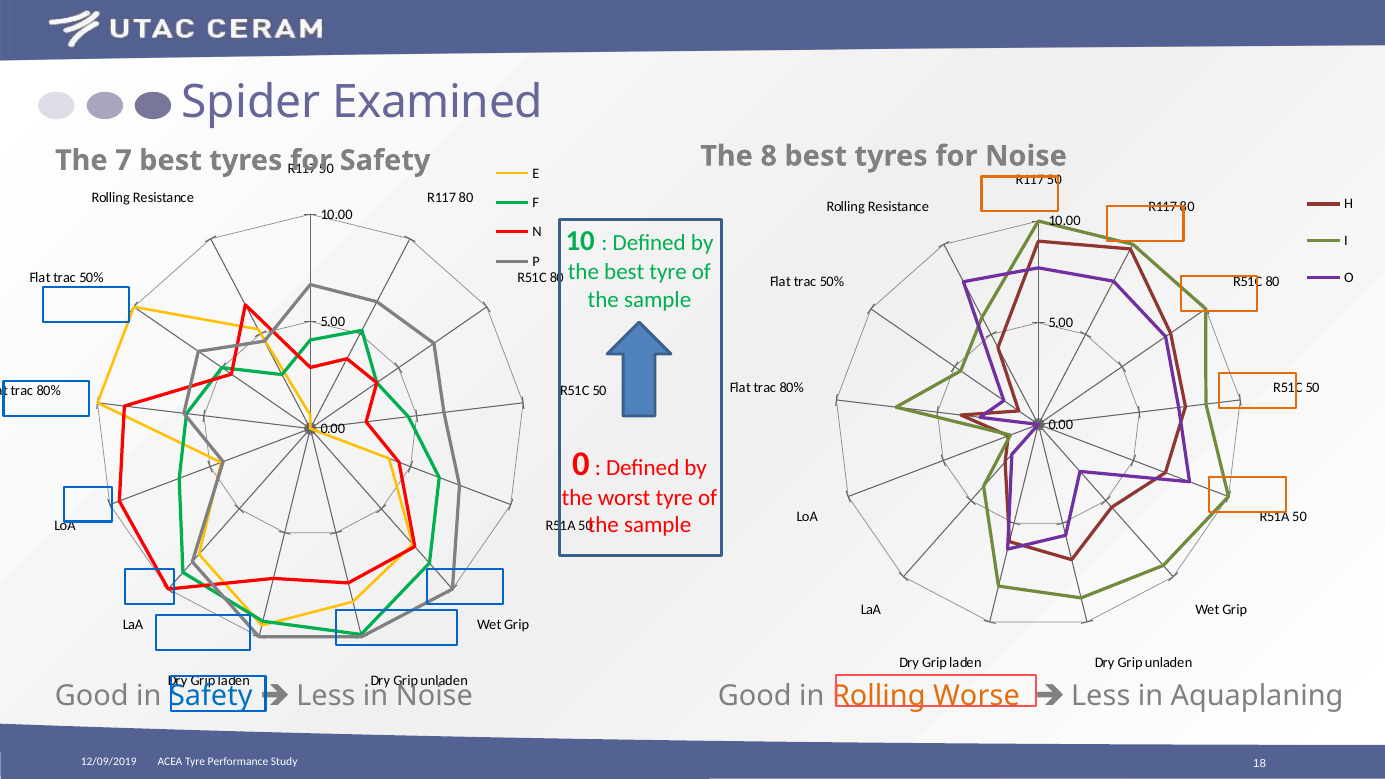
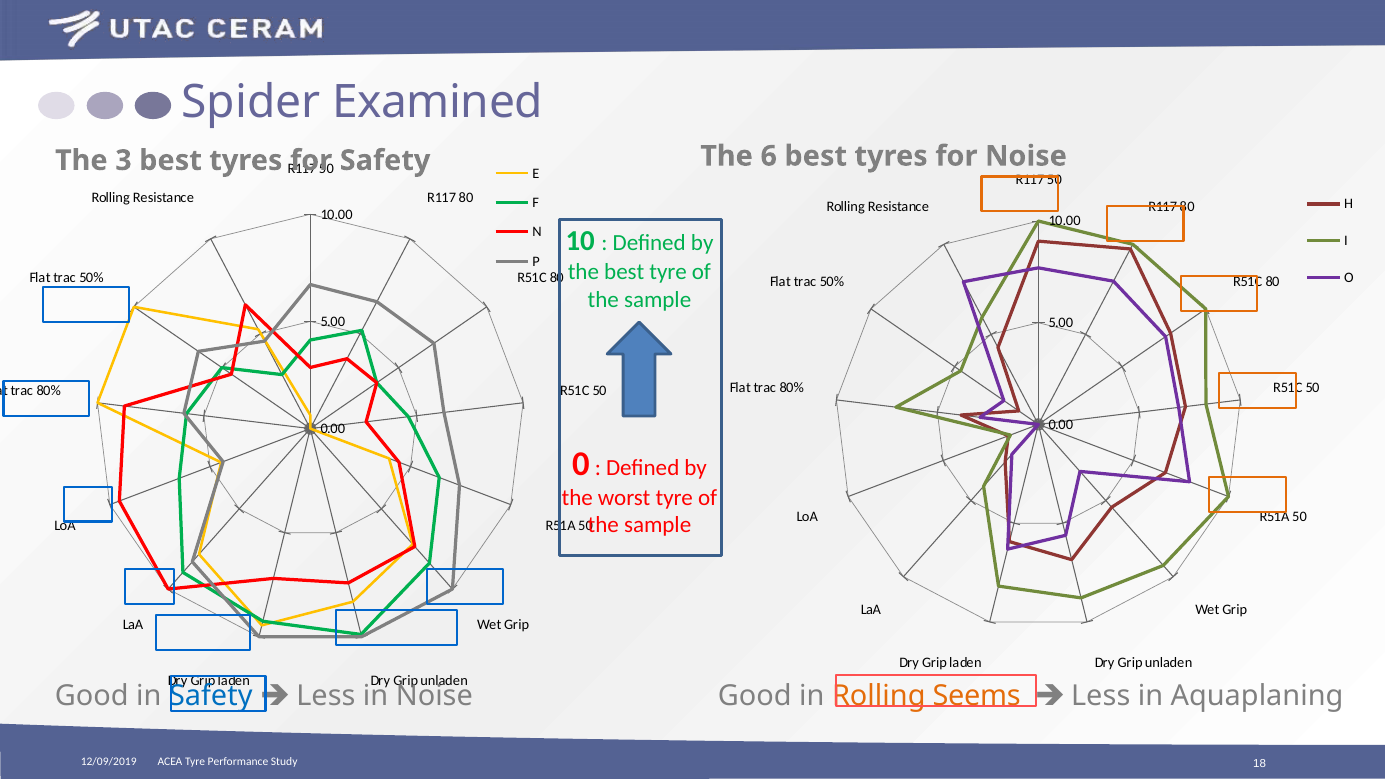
7: 7 -> 3
8: 8 -> 6
Worse: Worse -> Seems
